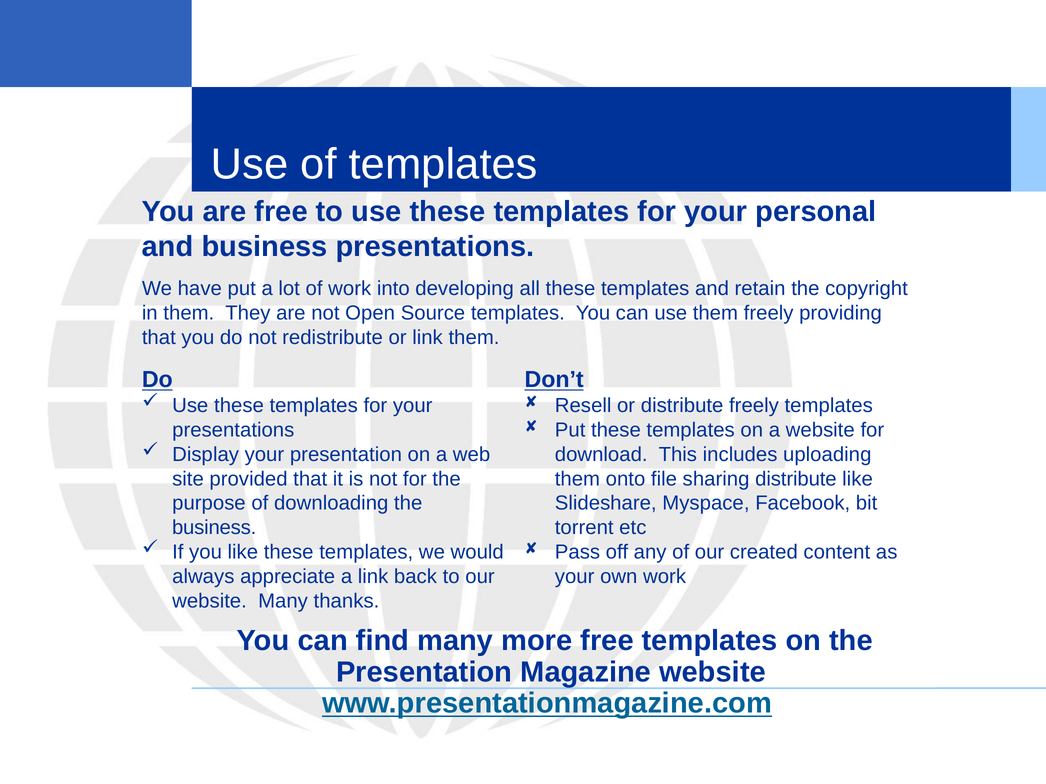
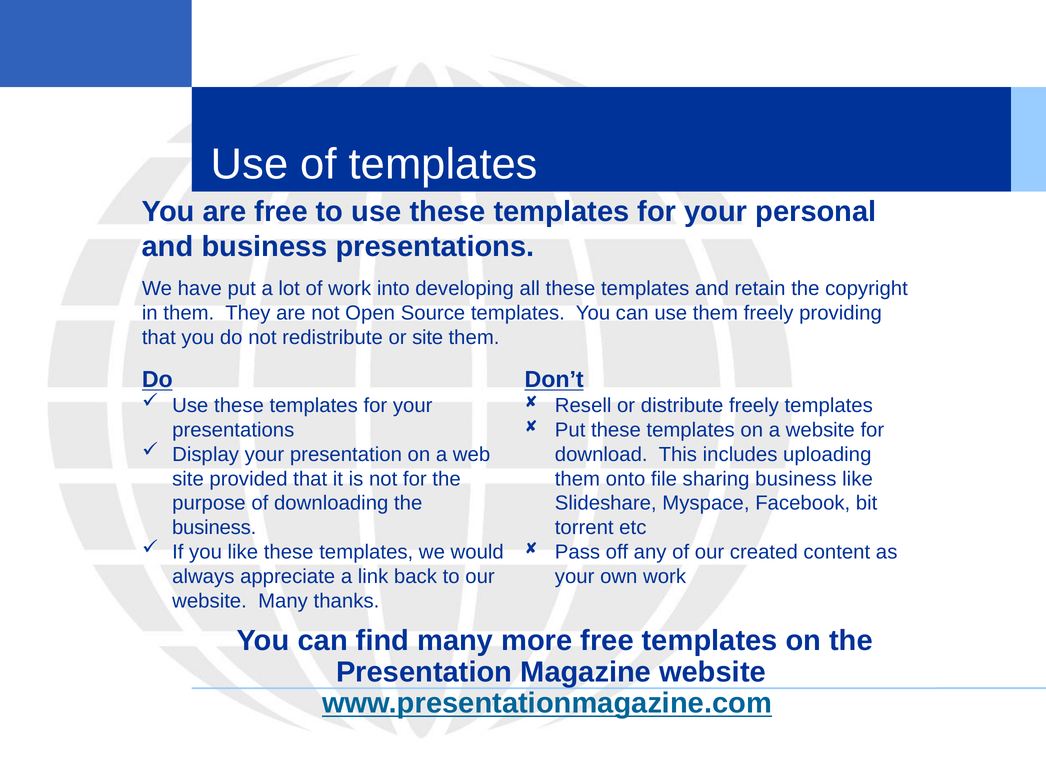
or link: link -> site
sharing distribute: distribute -> business
